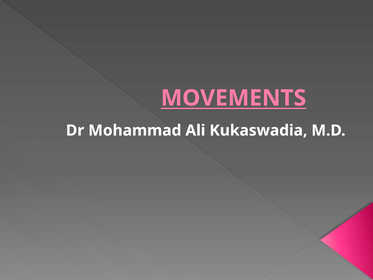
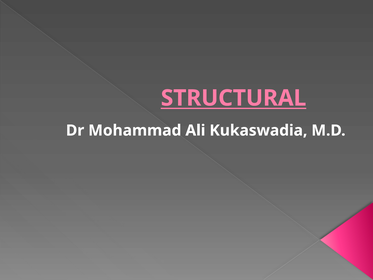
MOVEMENTS: MOVEMENTS -> STRUCTURAL
